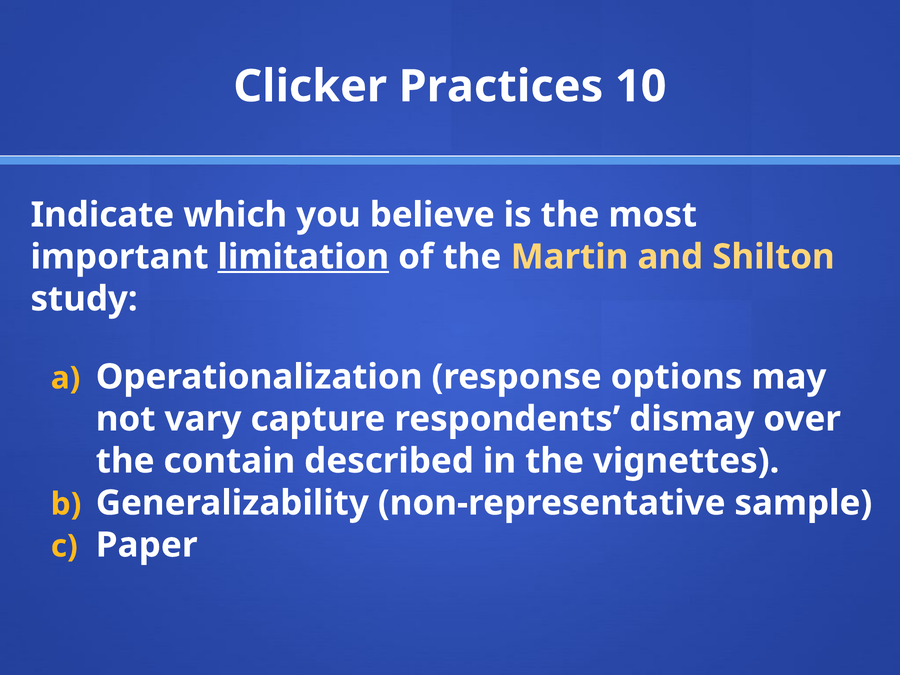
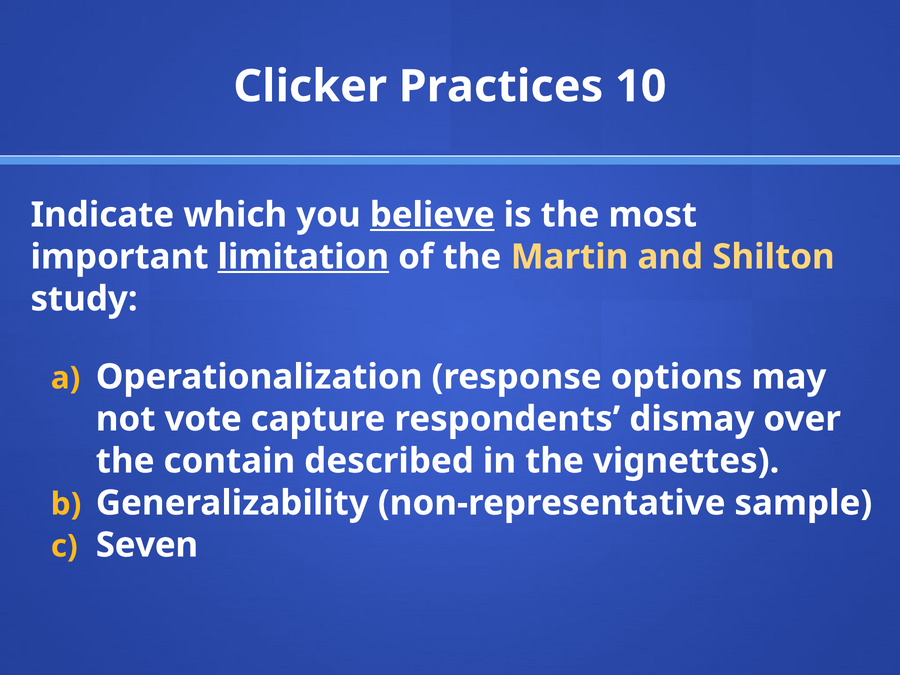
believe underline: none -> present
vary: vary -> vote
Paper: Paper -> Seven
